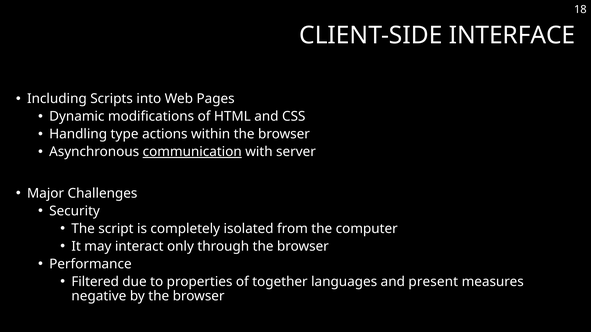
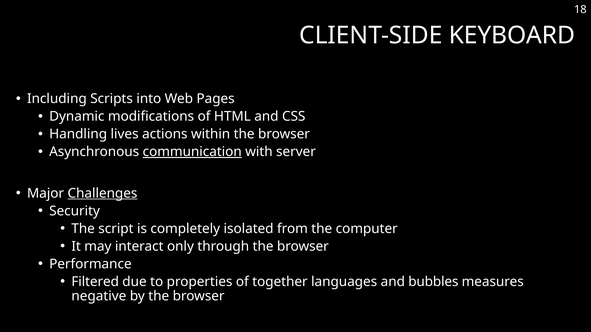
INTERFACE: INTERFACE -> KEYBOARD
type: type -> lives
Challenges underline: none -> present
present: present -> bubbles
